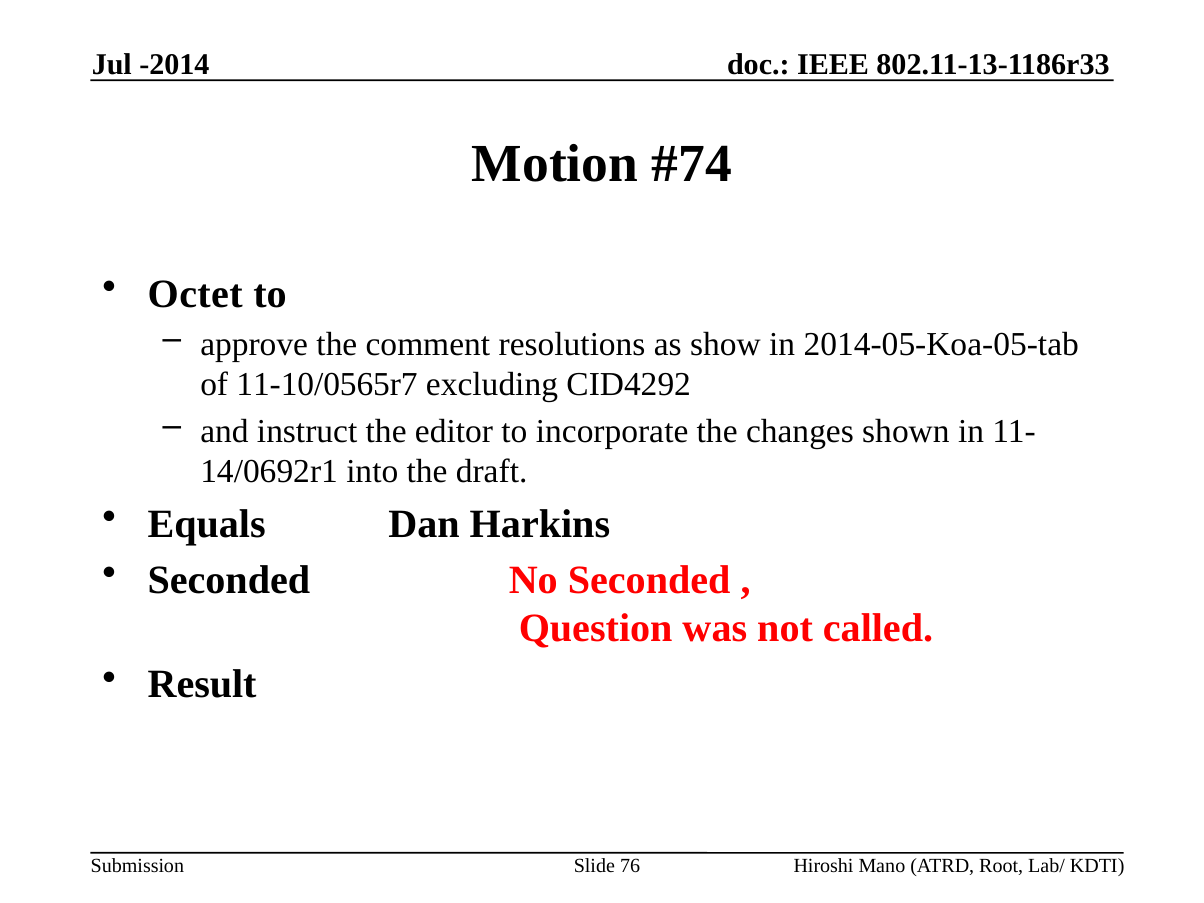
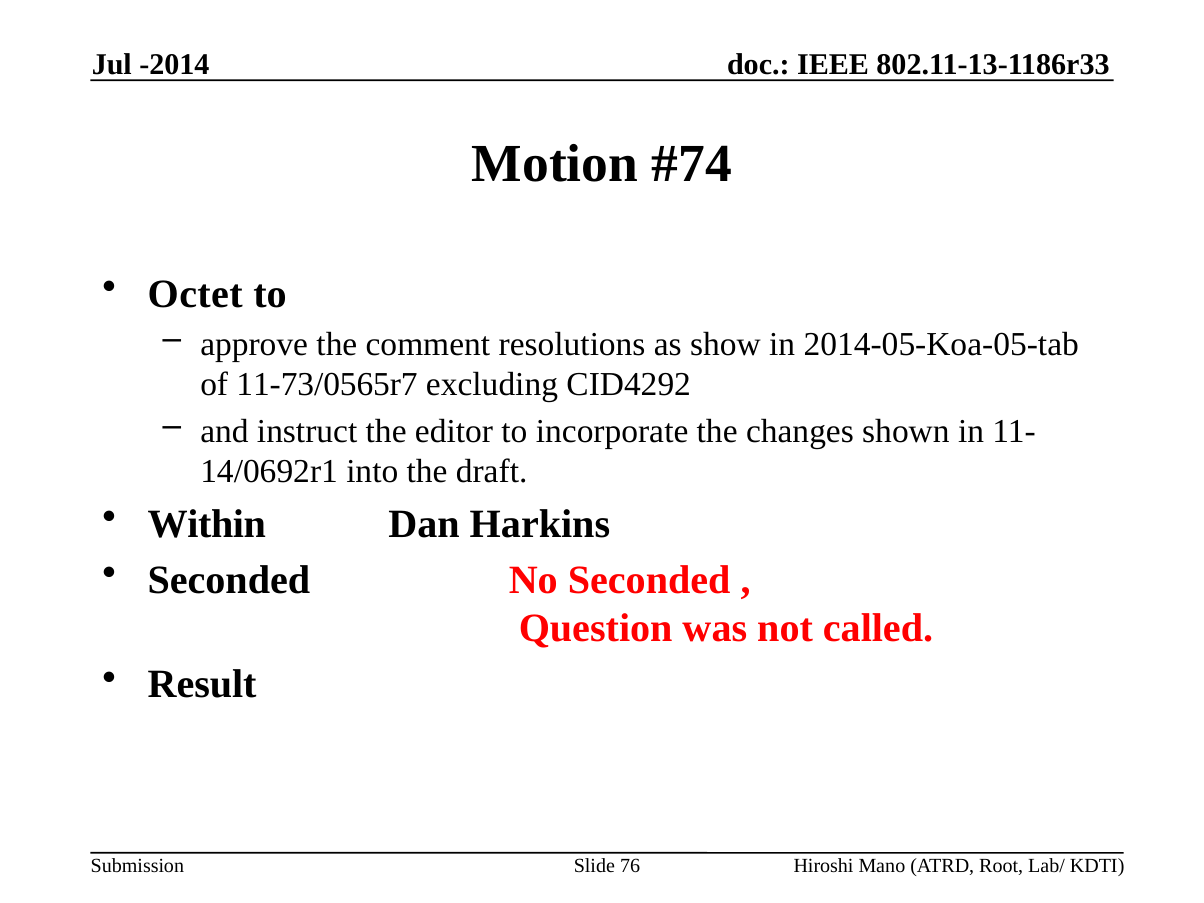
11-10/0565r7: 11-10/0565r7 -> 11-73/0565r7
Equals: Equals -> Within
